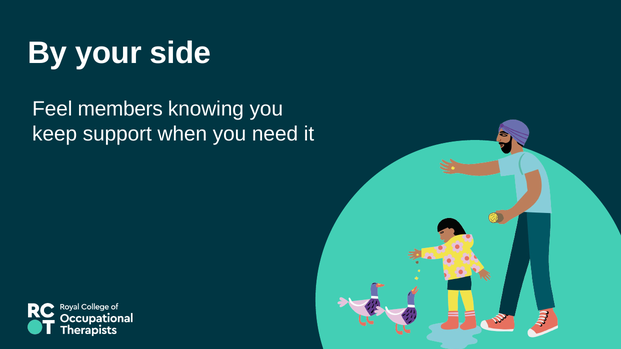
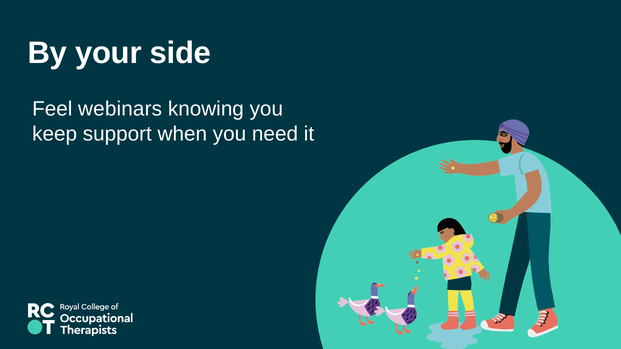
members: members -> webinars
